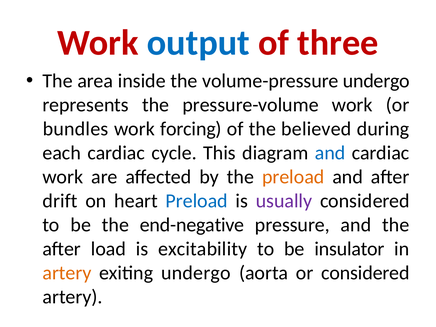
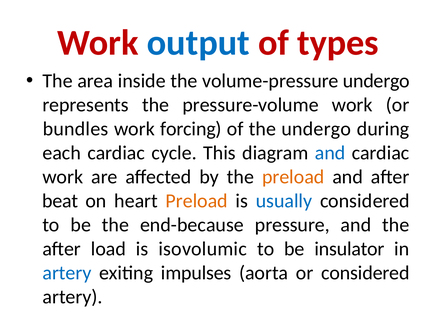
three: three -> types
the believed: believed -> undergo
drift: drift -> beat
Preload at (197, 201) colour: blue -> orange
usually colour: purple -> blue
end-negative: end-negative -> end-because
excitability: excitability -> isovolumic
artery at (67, 273) colour: orange -> blue
exiting undergo: undergo -> impulses
